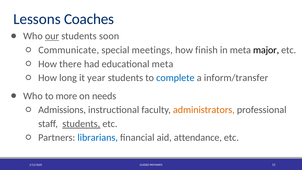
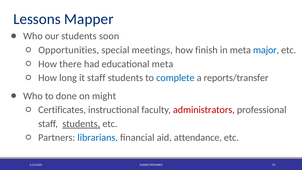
Coaches: Coaches -> Mapper
our underline: present -> none
Communicate: Communicate -> Opportunities
major colour: black -> blue
it year: year -> staff
inform/transfer: inform/transfer -> reports/transfer
more: more -> done
needs: needs -> might
Admissions: Admissions -> Certificates
administrators colour: orange -> red
